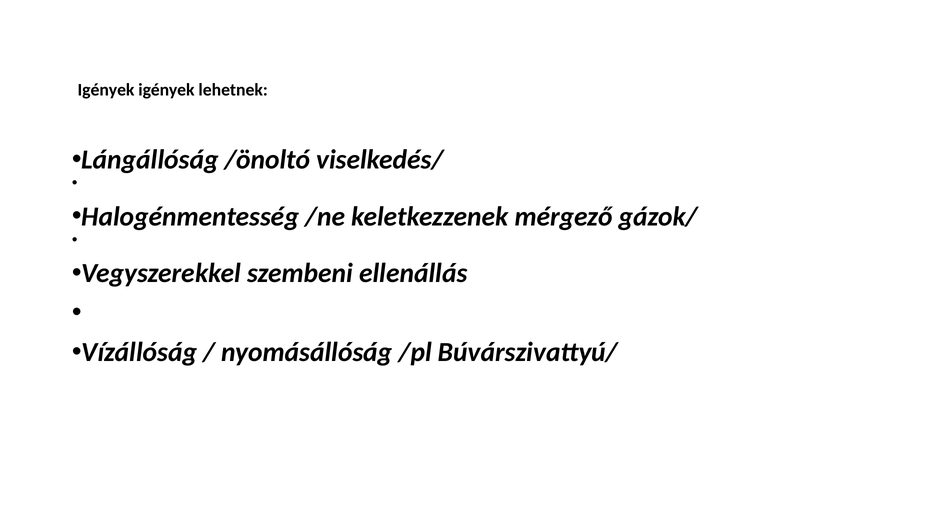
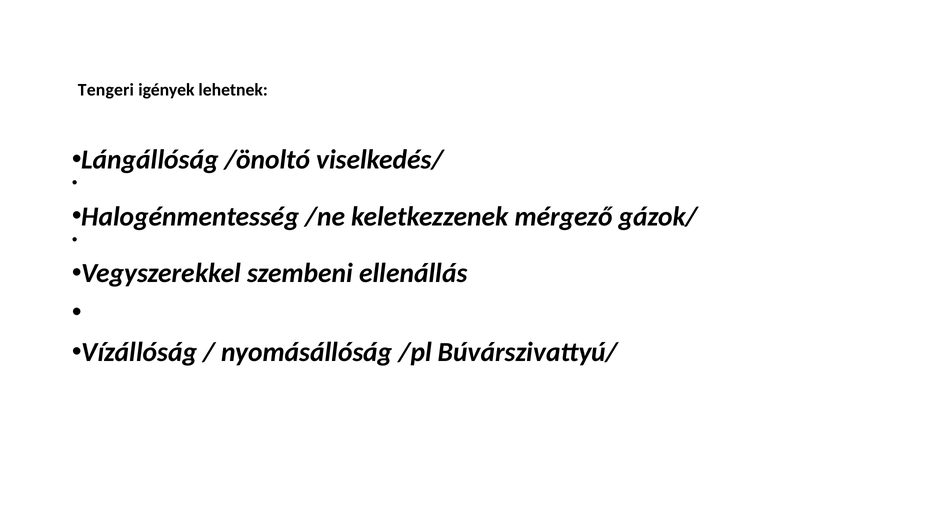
Igények at (106, 90): Igények -> Tengeri
